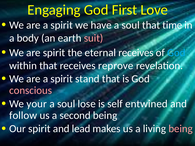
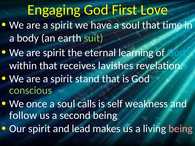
suit colour: pink -> light green
eternal receives: receives -> learning
reprove: reprove -> lavishes
conscious colour: pink -> light green
your: your -> once
lose: lose -> calls
entwined: entwined -> weakness
